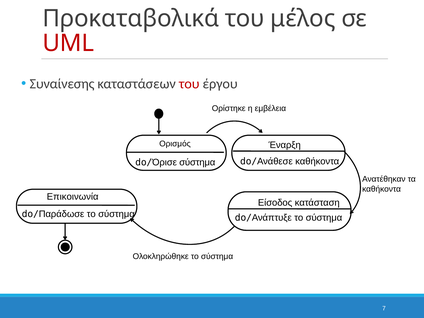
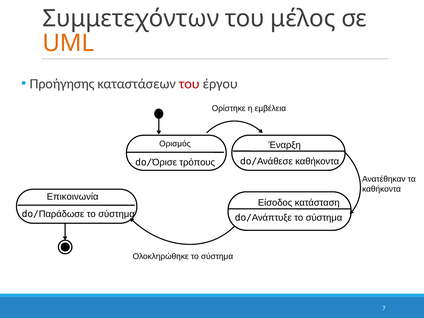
Προκαταβολικά: Προκαταβολικά -> Συμμετεχόντων
UML colour: red -> orange
Συναίνεσης: Συναίνεσης -> Προήγησης
do/Όρισε σύστημα: σύστημα -> τρόπους
